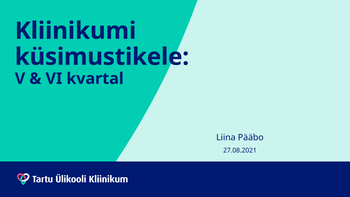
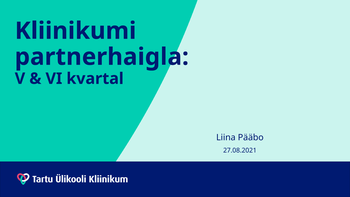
küsimustikele: küsimustikele -> partnerhaigla
